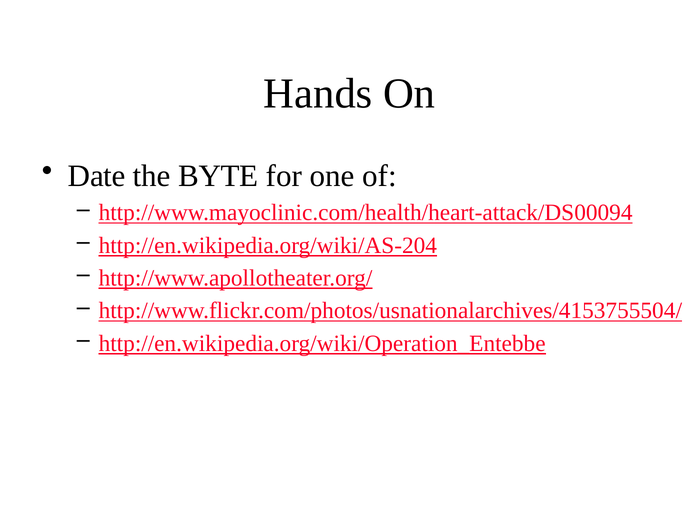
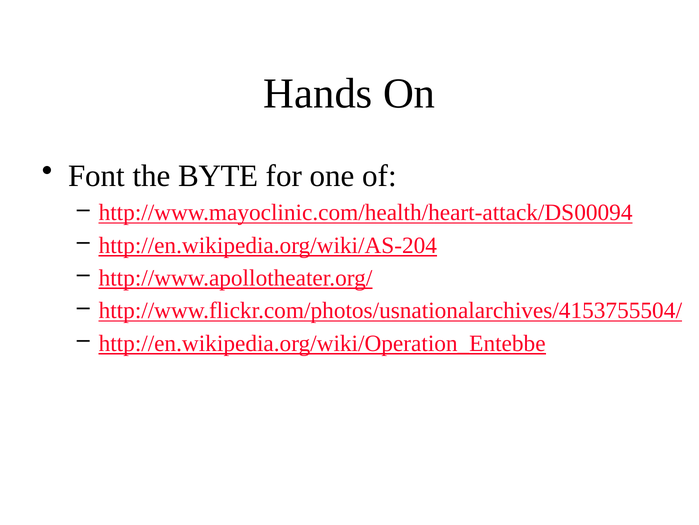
Date: Date -> Font
